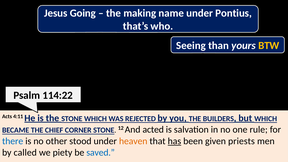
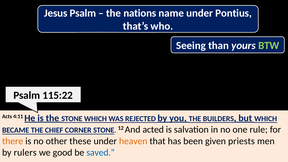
Jesus Going: Going -> Psalm
making: making -> nations
BTW colour: yellow -> light green
114:22: 114:22 -> 115:22
there colour: blue -> orange
stood: stood -> these
has underline: present -> none
called: called -> rulers
piety: piety -> good
